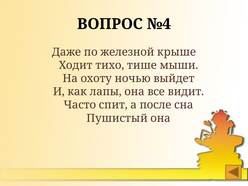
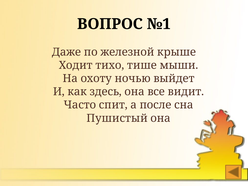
№4: №4 -> №1
лапы: лапы -> здесь
